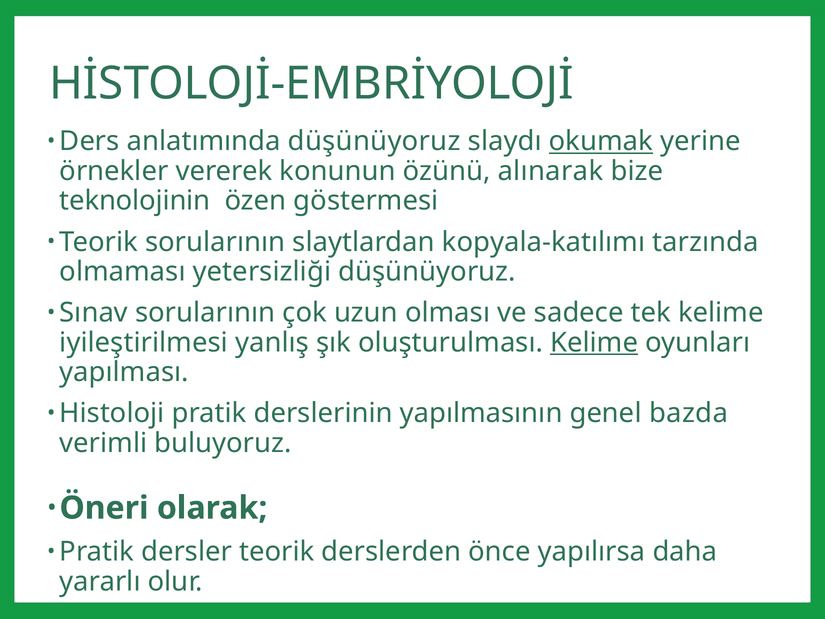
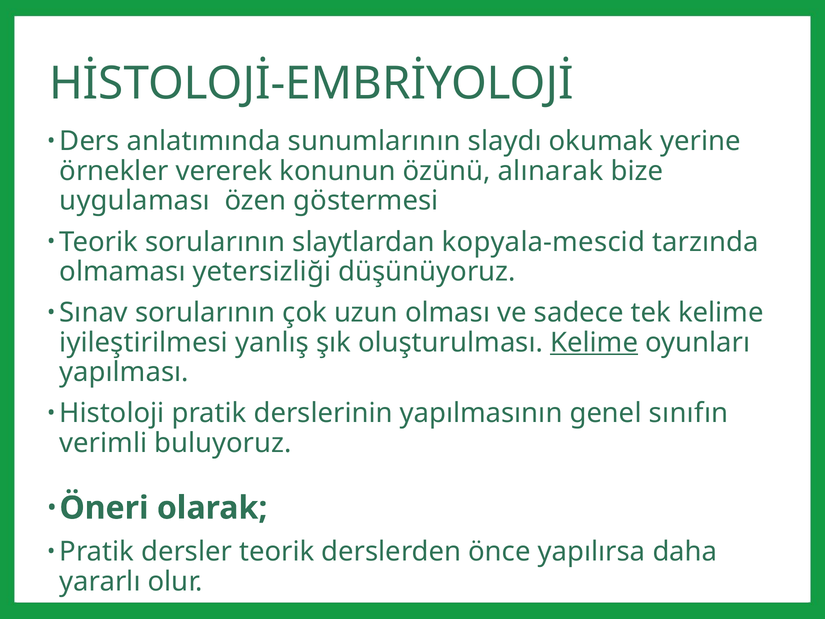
anlatımında düşünüyoruz: düşünüyoruz -> sunumlarının
okumak underline: present -> none
teknolojinin: teknolojinin -> uygulaması
kopyala-katılımı: kopyala-katılımı -> kopyala-mescid
bazda: bazda -> sınıfın
